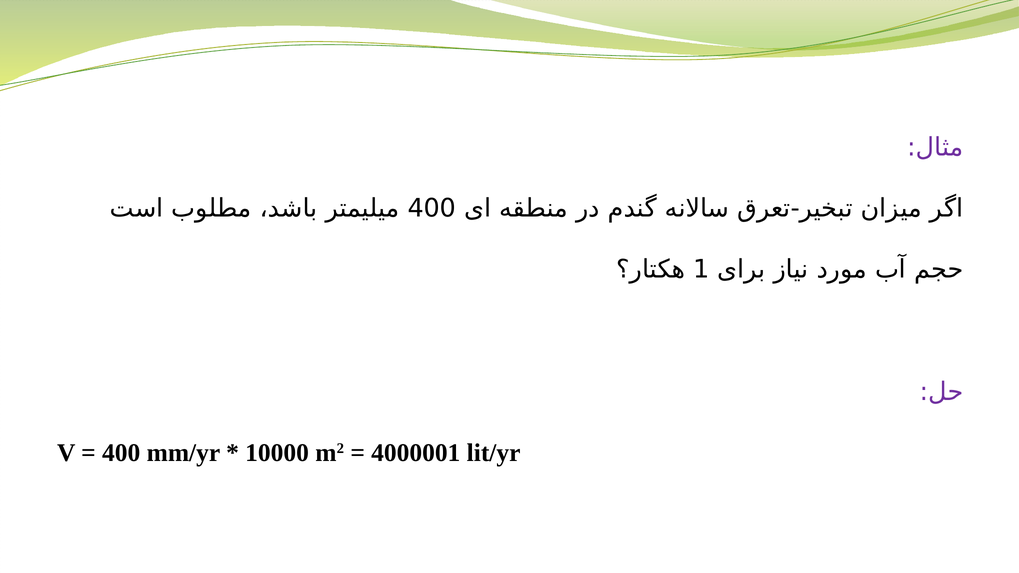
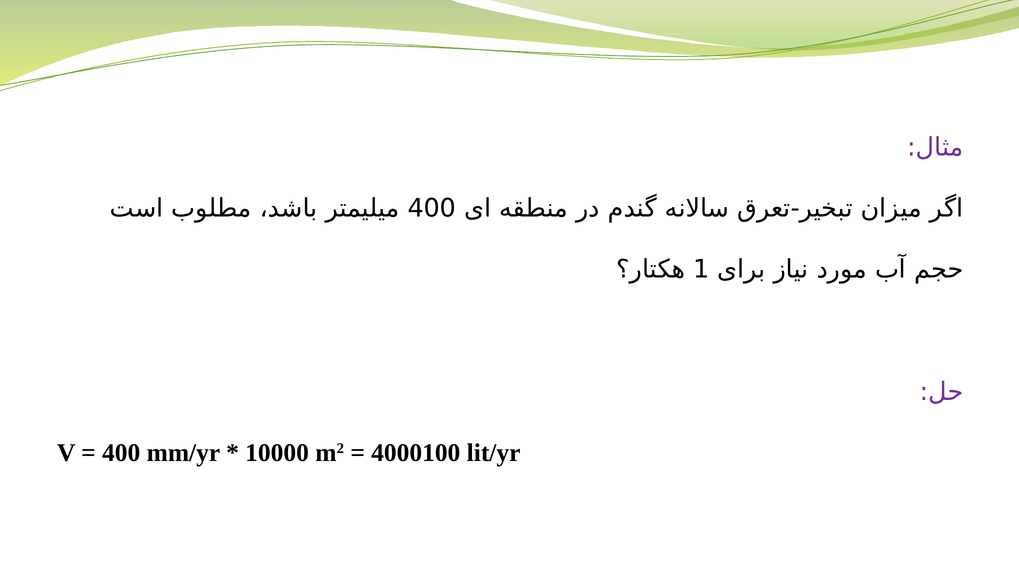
4000001: 4000001 -> 4000100
